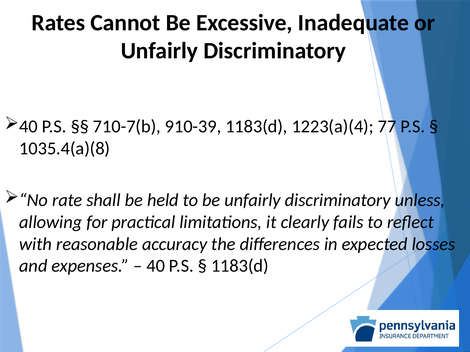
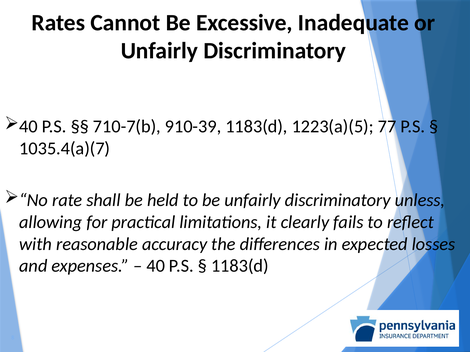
1223(a)(4: 1223(a)(4 -> 1223(a)(5
1035.4(a)(8: 1035.4(a)(8 -> 1035.4(a)(7
